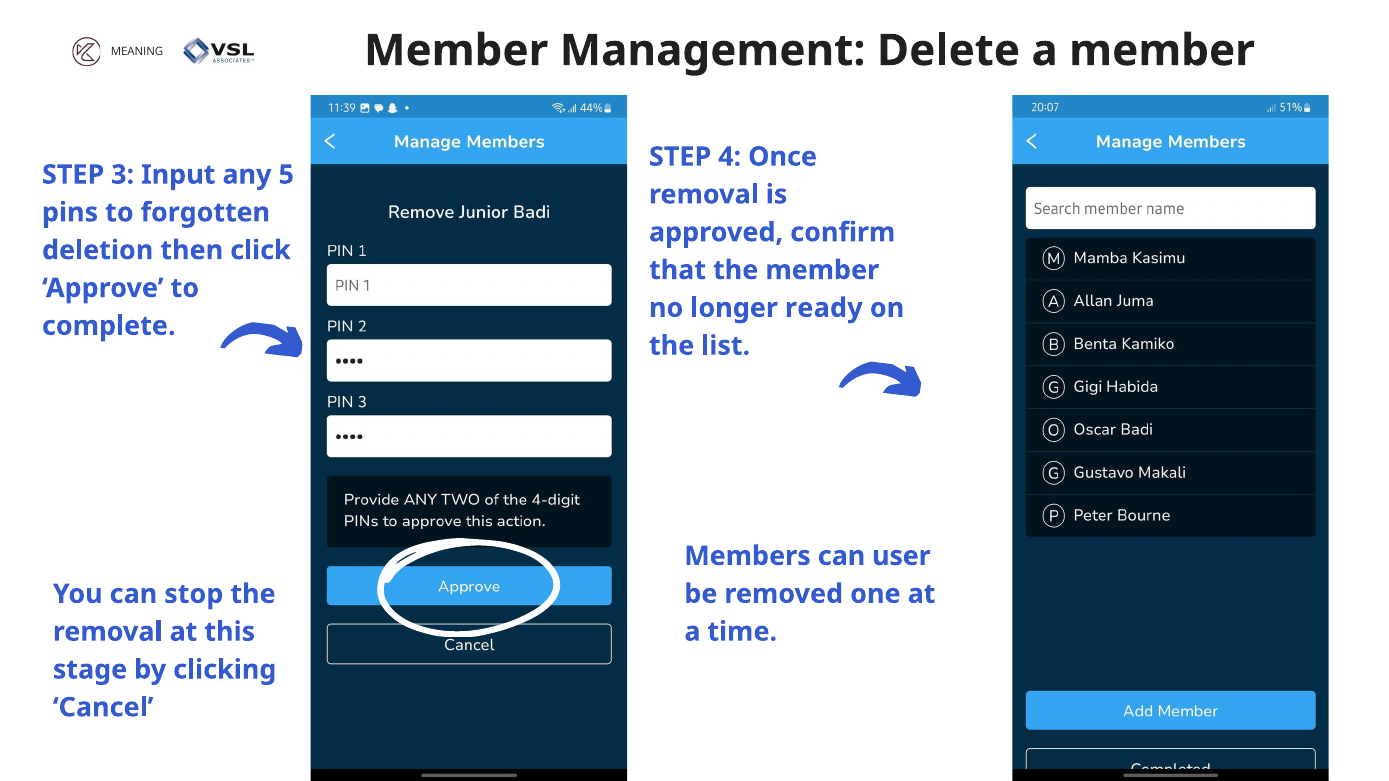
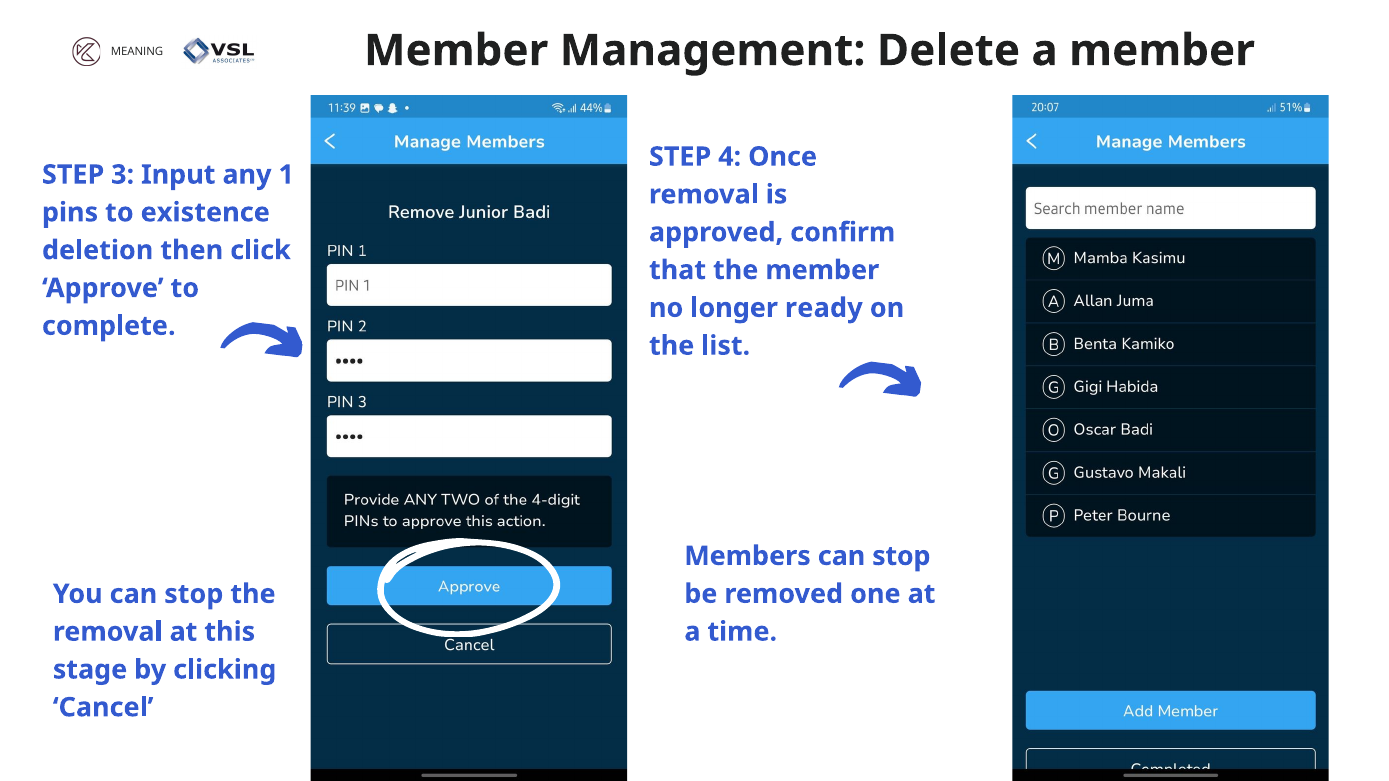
5: 5 -> 1
forgotten: forgotten -> existence
Members can user: user -> stop
